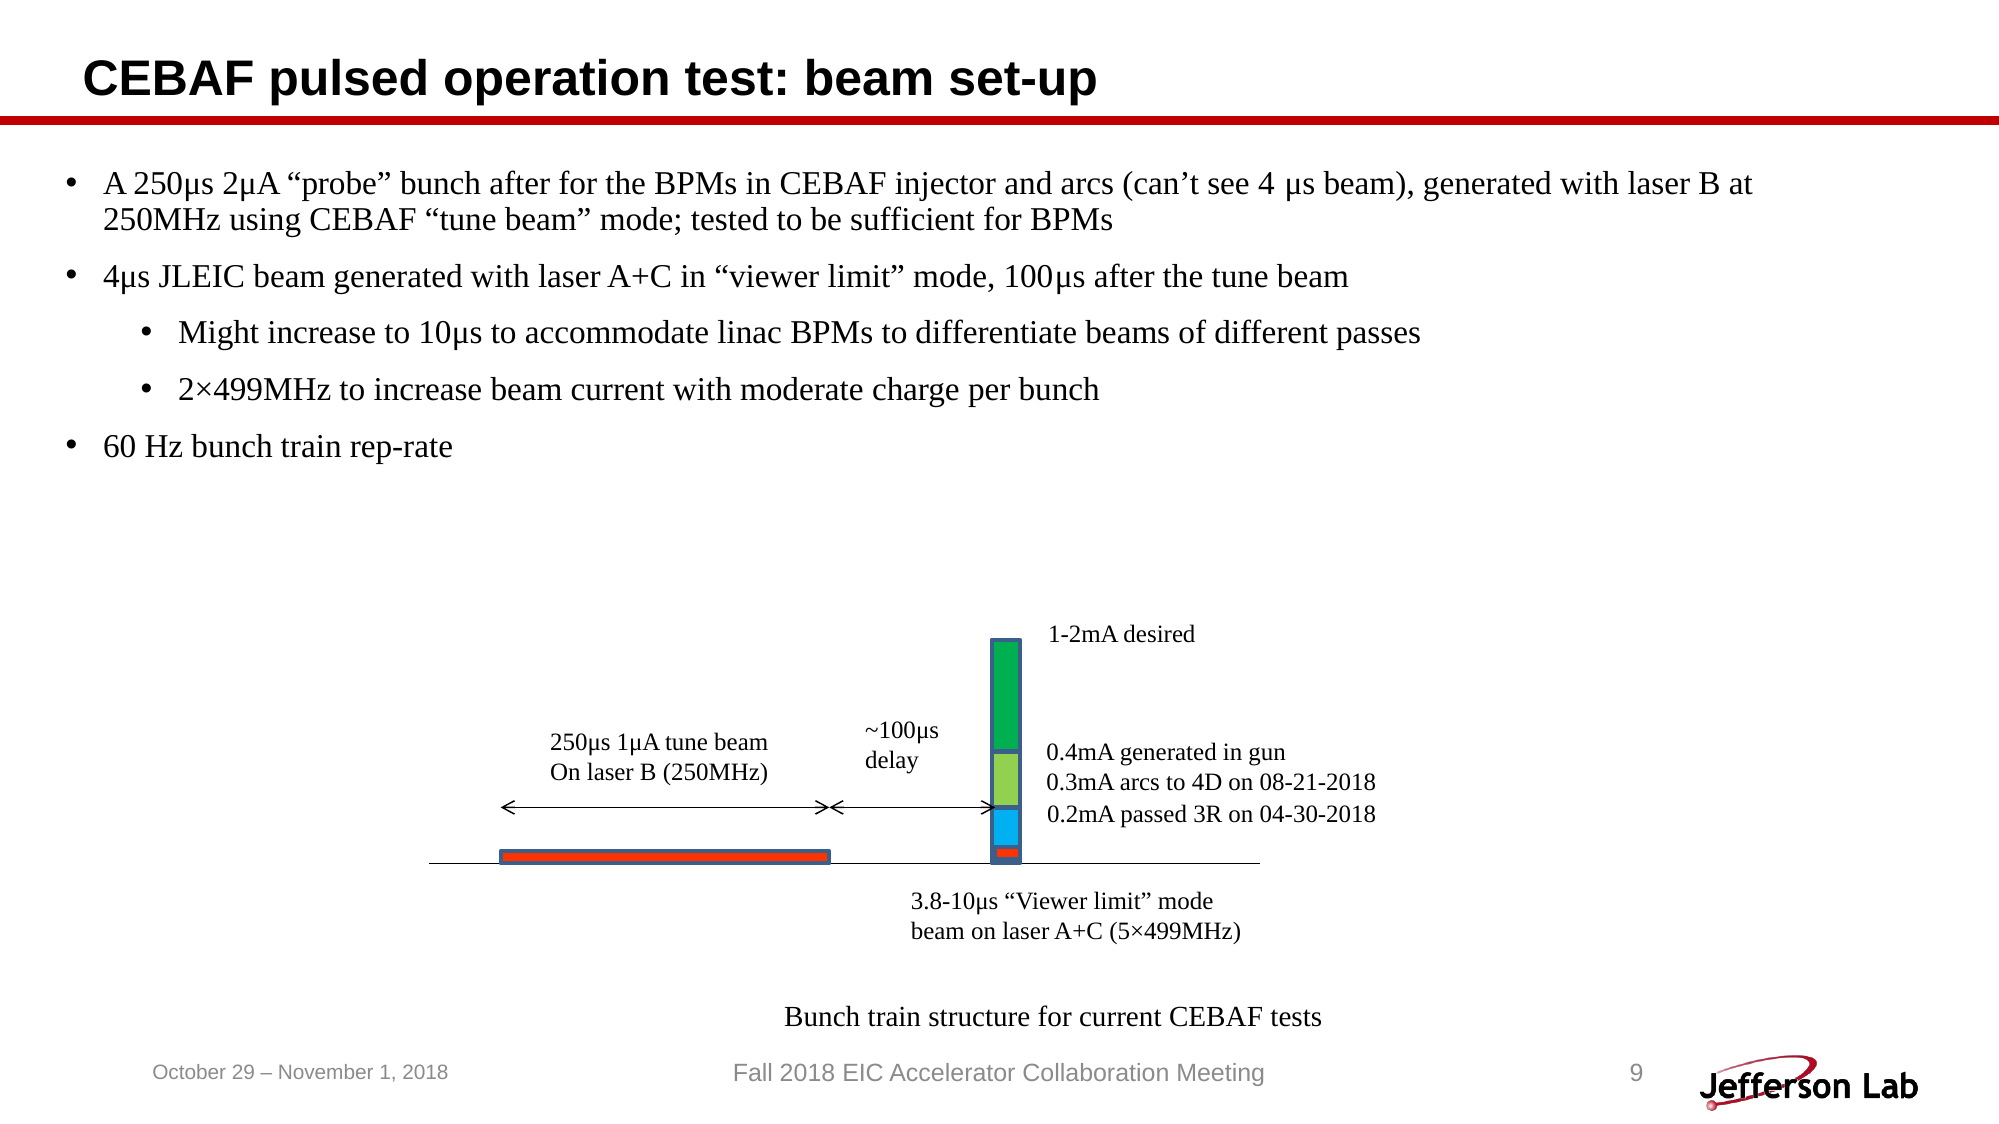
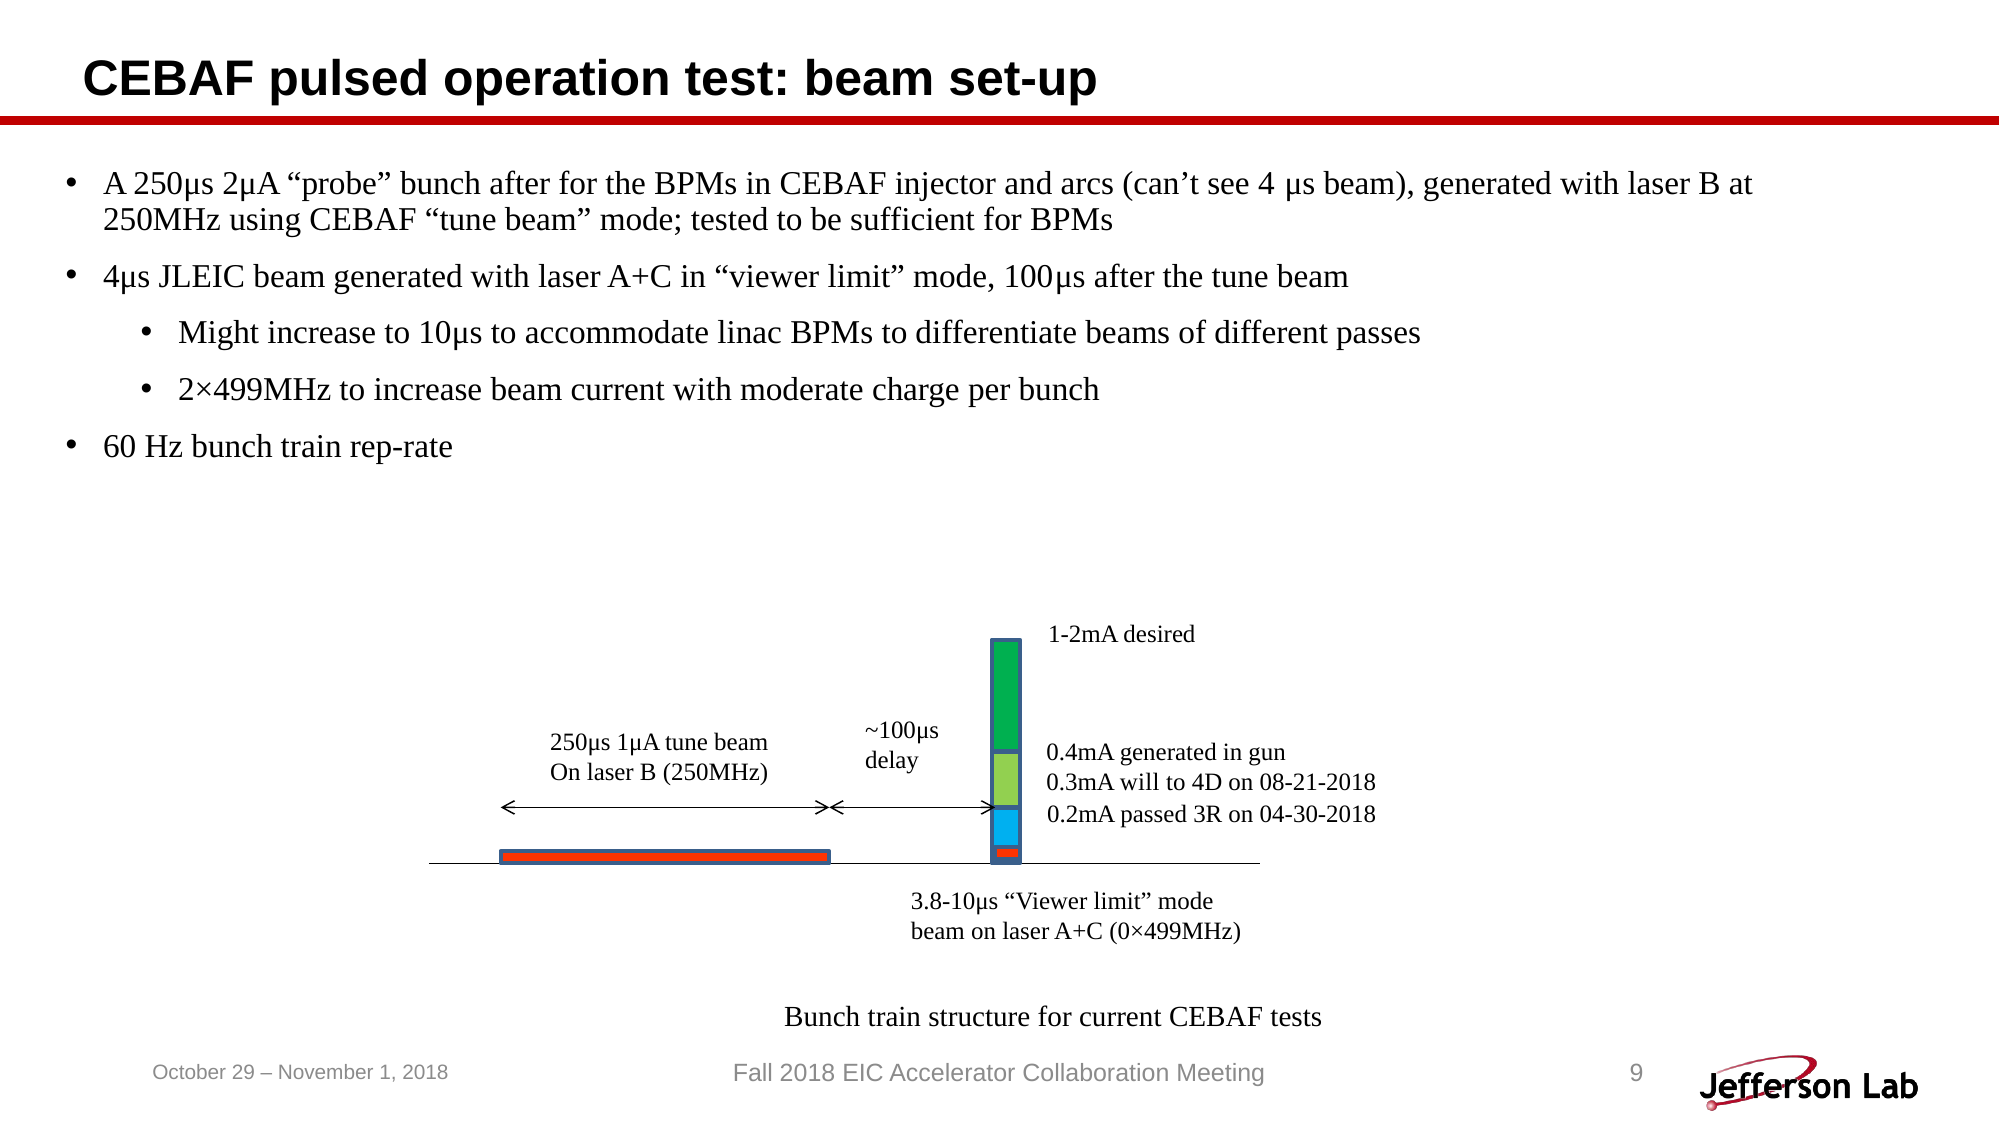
0.3mA arcs: arcs -> will
5×499MHz: 5×499MHz -> 0×499MHz
